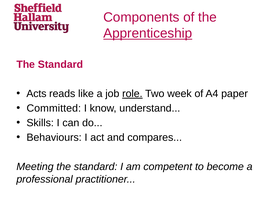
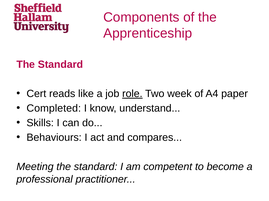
Apprenticeship underline: present -> none
Acts: Acts -> Cert
Committed: Committed -> Completed
